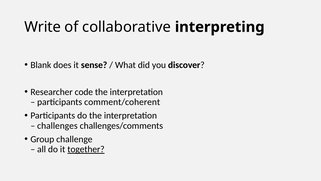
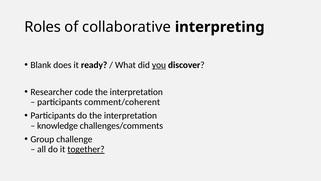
Write: Write -> Roles
sense: sense -> ready
you underline: none -> present
challenges: challenges -> knowledge
